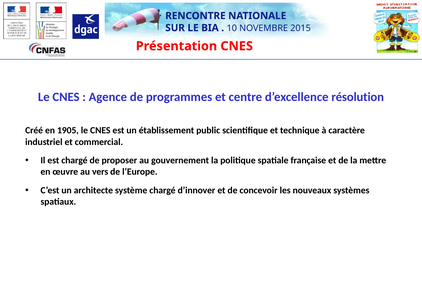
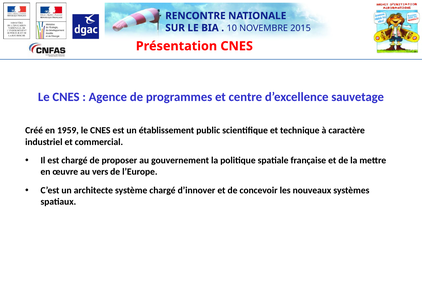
résolution: résolution -> sauvetage
1905: 1905 -> 1959
